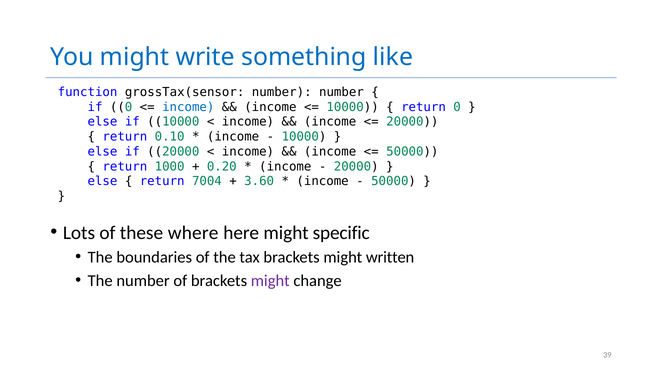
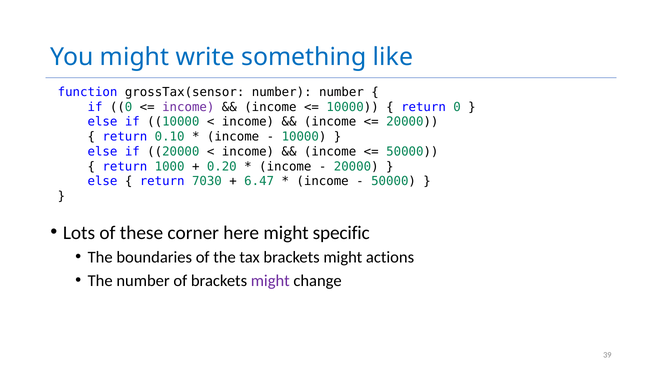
income at (188, 107) colour: blue -> purple
7004: 7004 -> 7030
3.60: 3.60 -> 6.47
where: where -> corner
written: written -> actions
